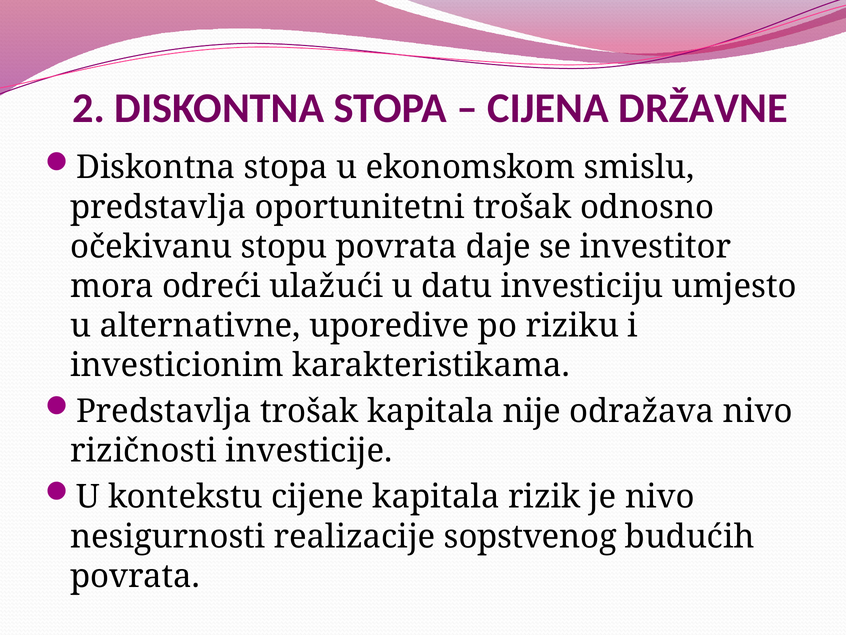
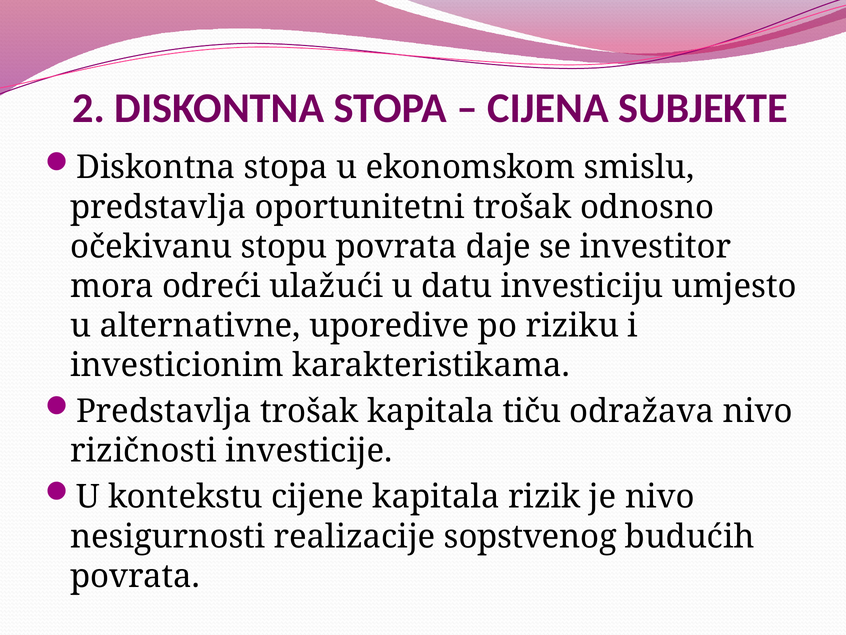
DRŽAVNE: DRŽAVNE -> SUBJEKTE
nije: nije -> tiču
